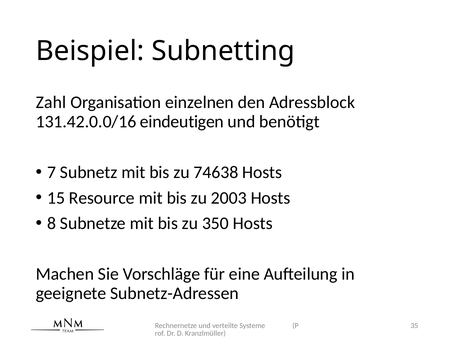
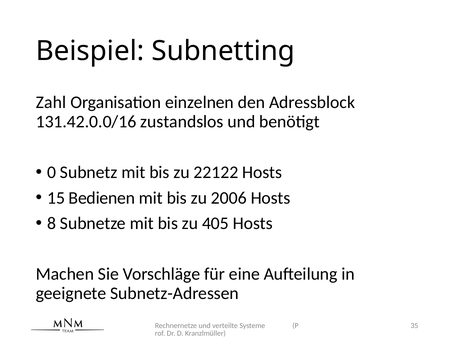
eindeutigen: eindeutigen -> zustandslos
7: 7 -> 0
74638: 74638 -> 22122
Resource: Resource -> Bedienen
2003: 2003 -> 2006
350: 350 -> 405
